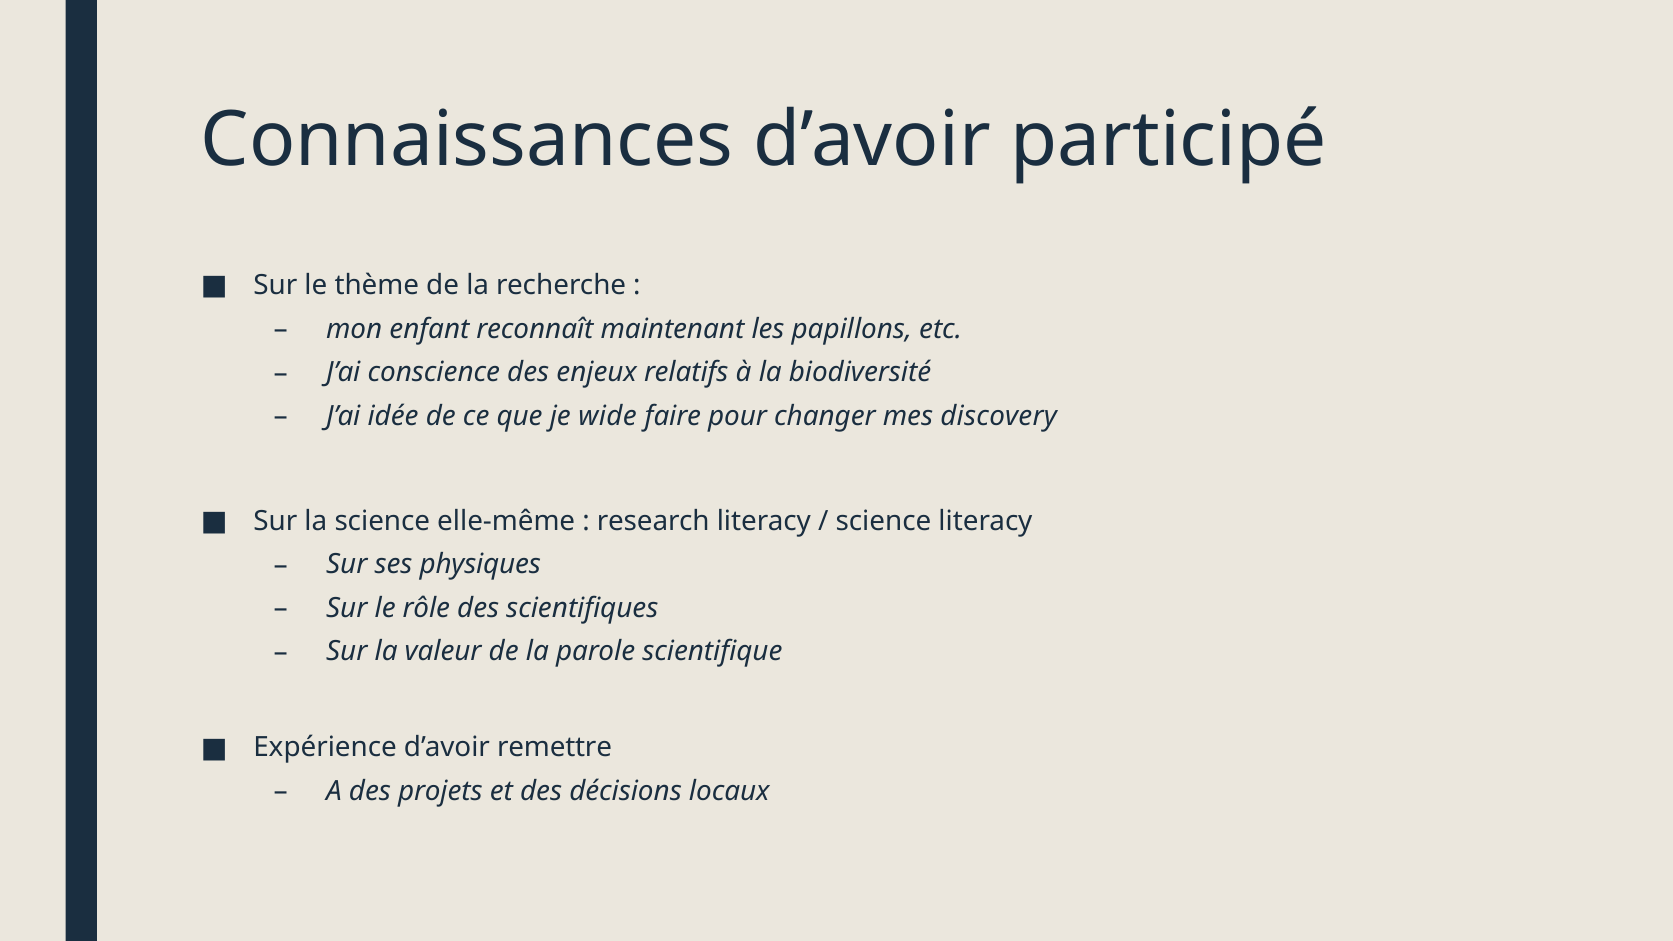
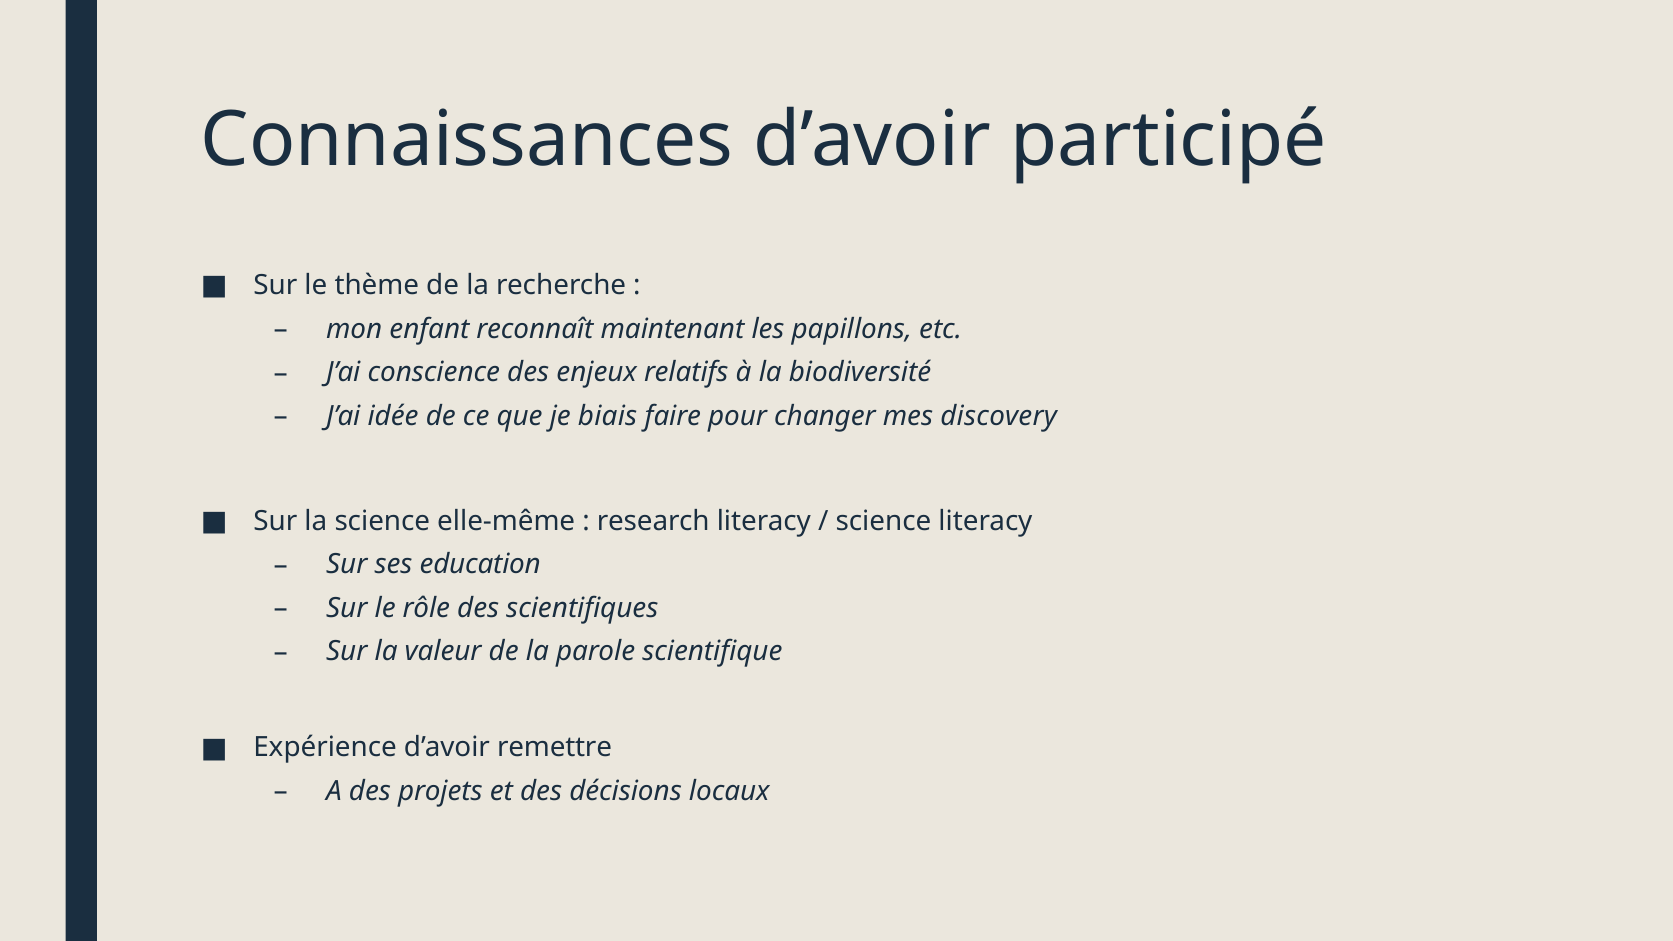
wide: wide -> biais
physiques: physiques -> education
